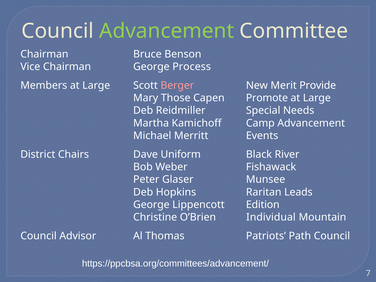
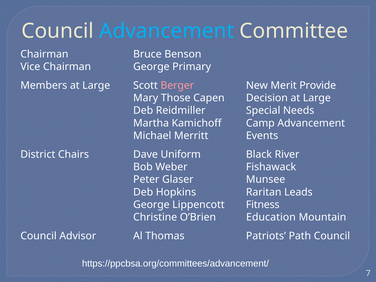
Advancement at (167, 31) colour: light green -> light blue
Process: Process -> Primary
Promote: Promote -> Decision
Edition: Edition -> Fitness
Individual: Individual -> Education
